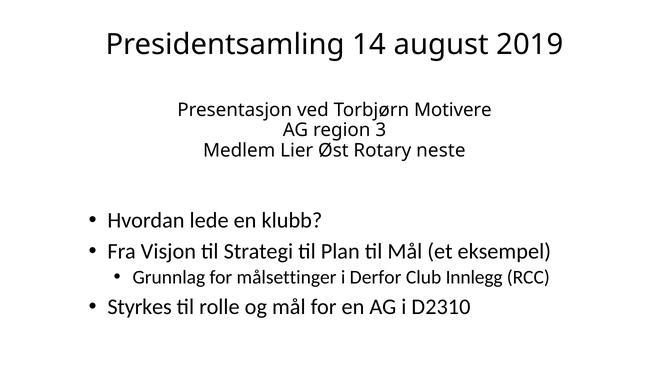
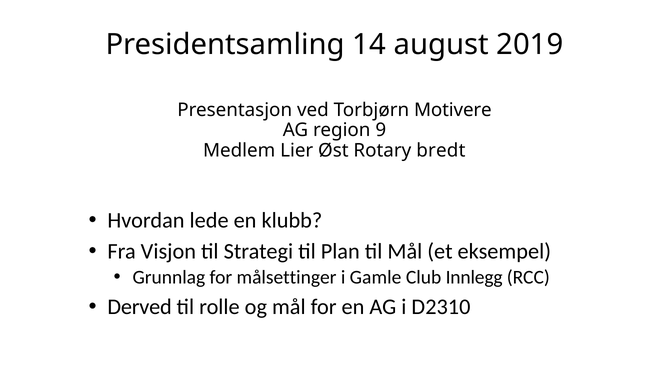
3: 3 -> 9
neste: neste -> bredt
Derfor: Derfor -> Gamle
Styrkes: Styrkes -> Derved
